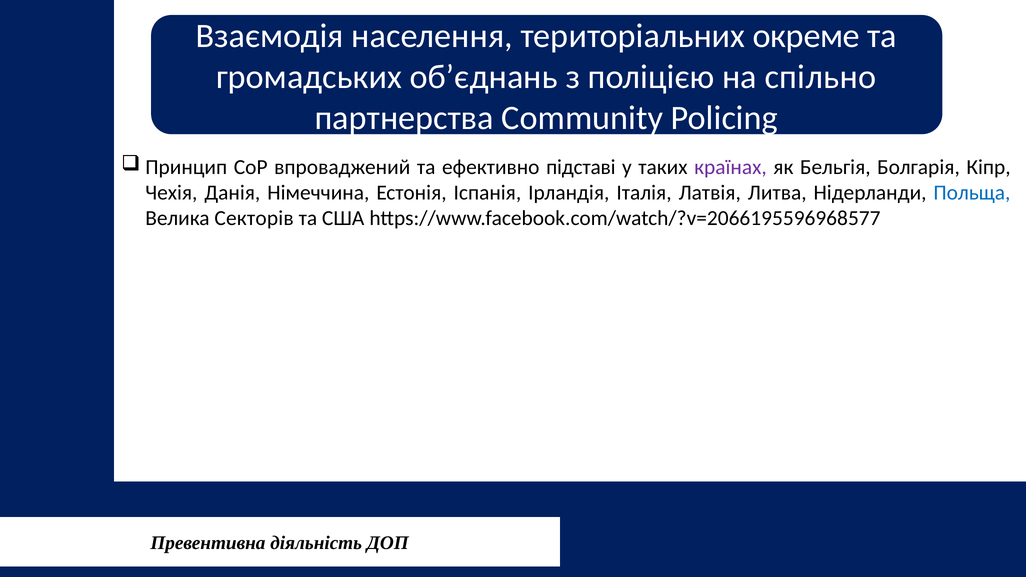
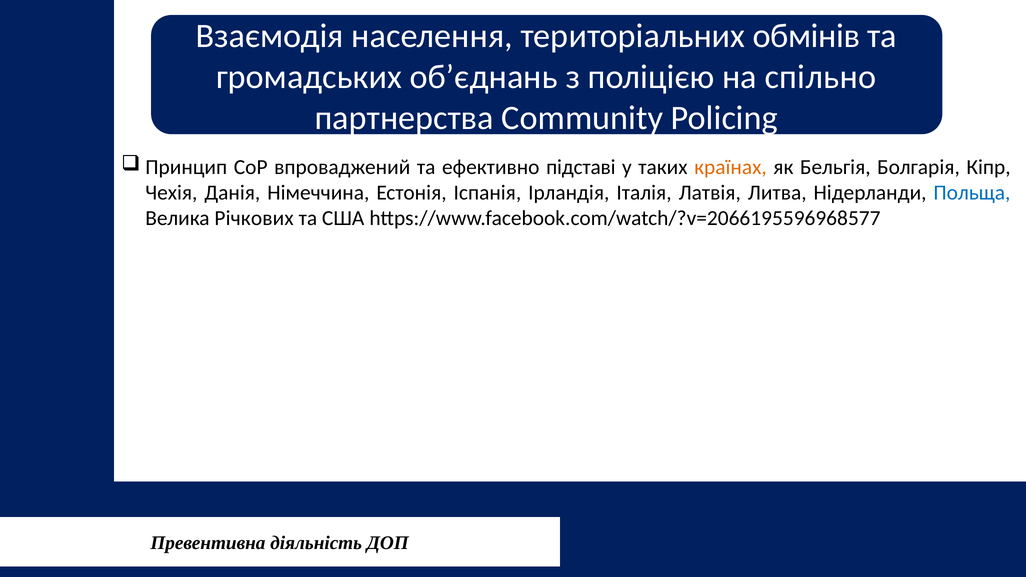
окреме: окреме -> обмінів
країнах colour: purple -> orange
Секторів: Секторів -> Річкових
